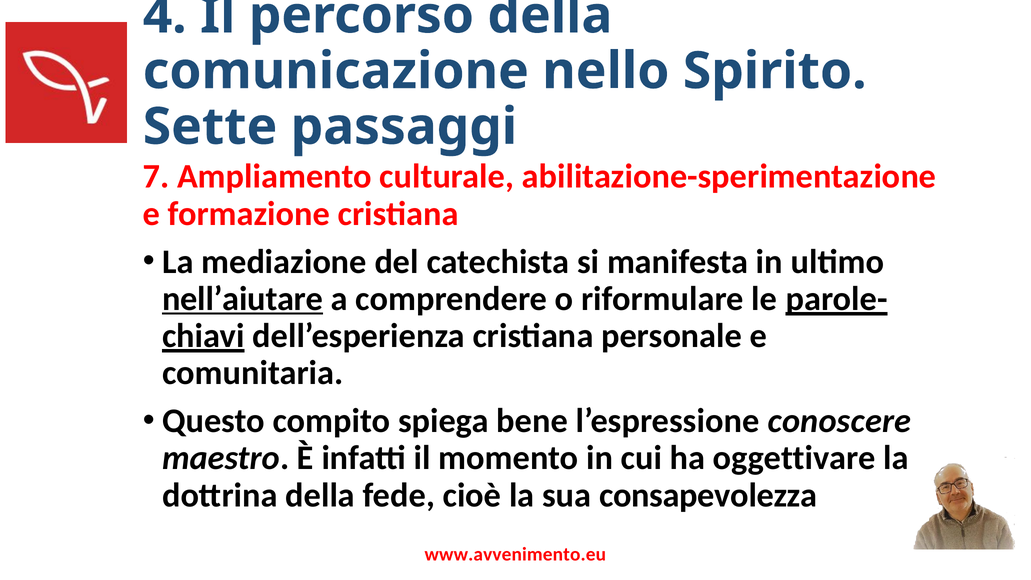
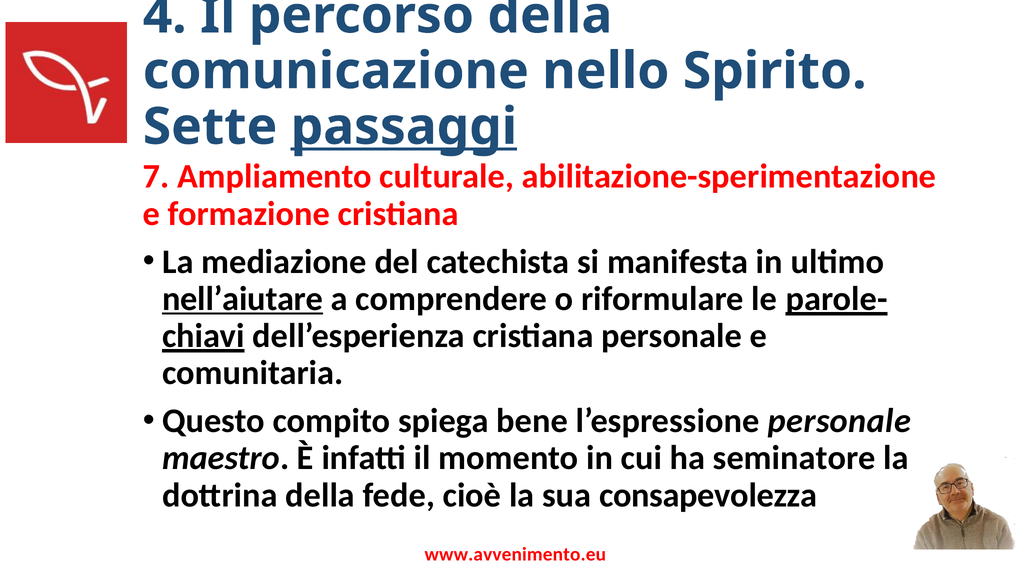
passaggi underline: none -> present
l’espressione conoscere: conoscere -> personale
oggettivare: oggettivare -> seminatore
